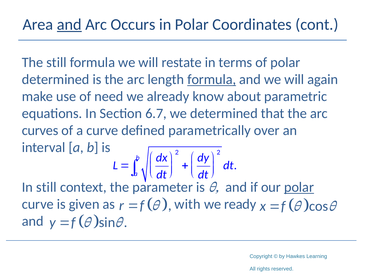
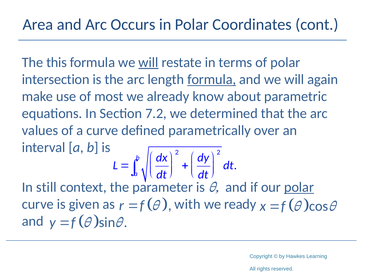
and at (69, 25) underline: present -> none
The still: still -> this
will at (148, 62) underline: none -> present
determined at (56, 79): determined -> intersection
need: need -> most
6.7: 6.7 -> 7.2
curves: curves -> values
